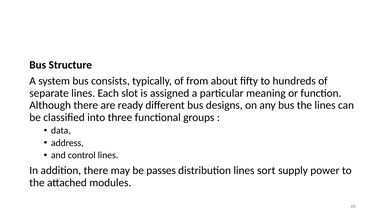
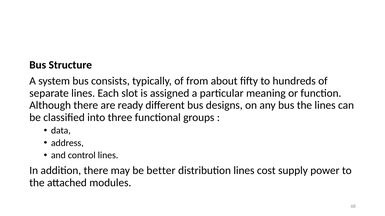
passes: passes -> better
sort: sort -> cost
